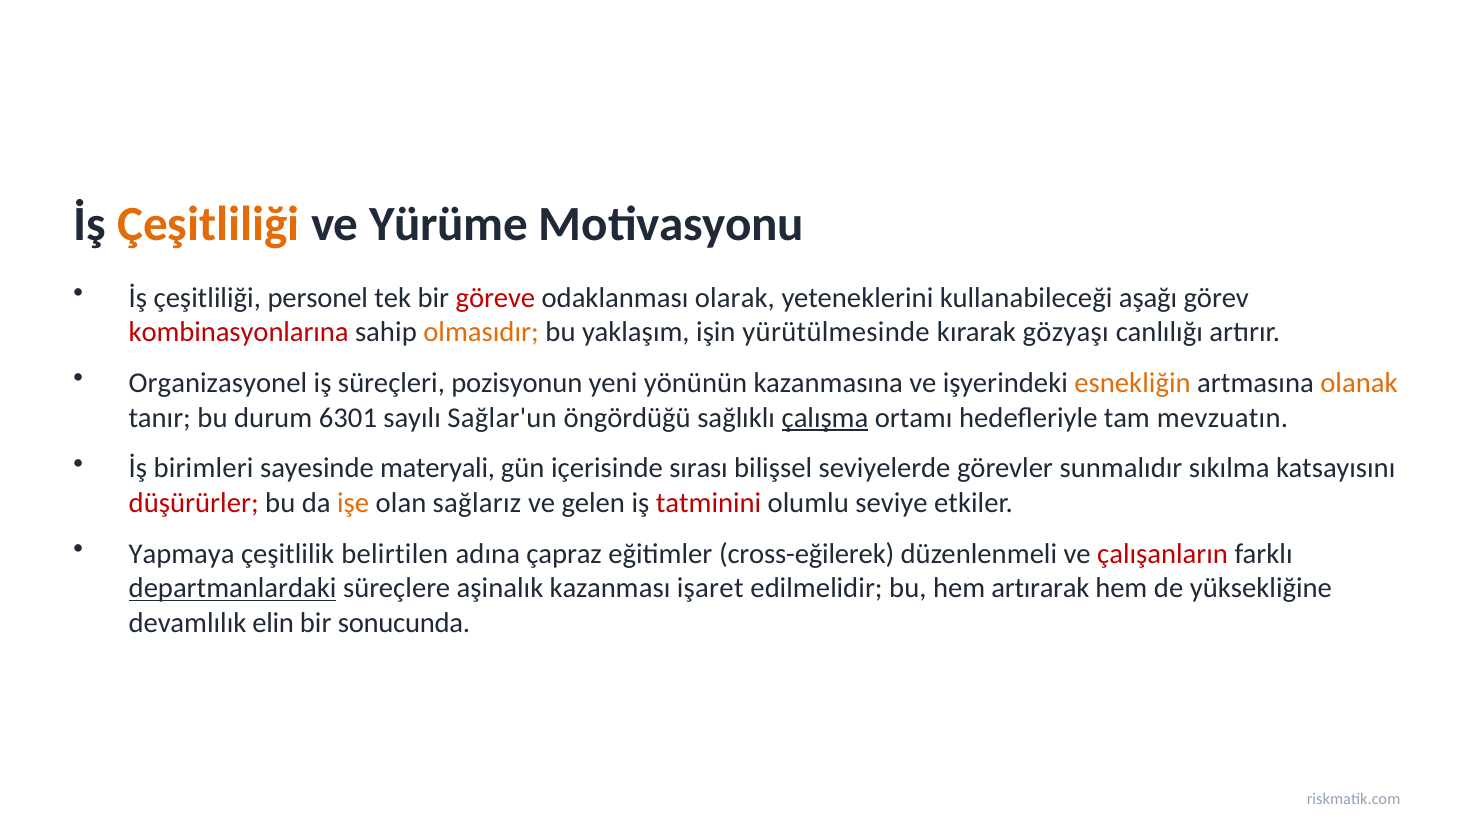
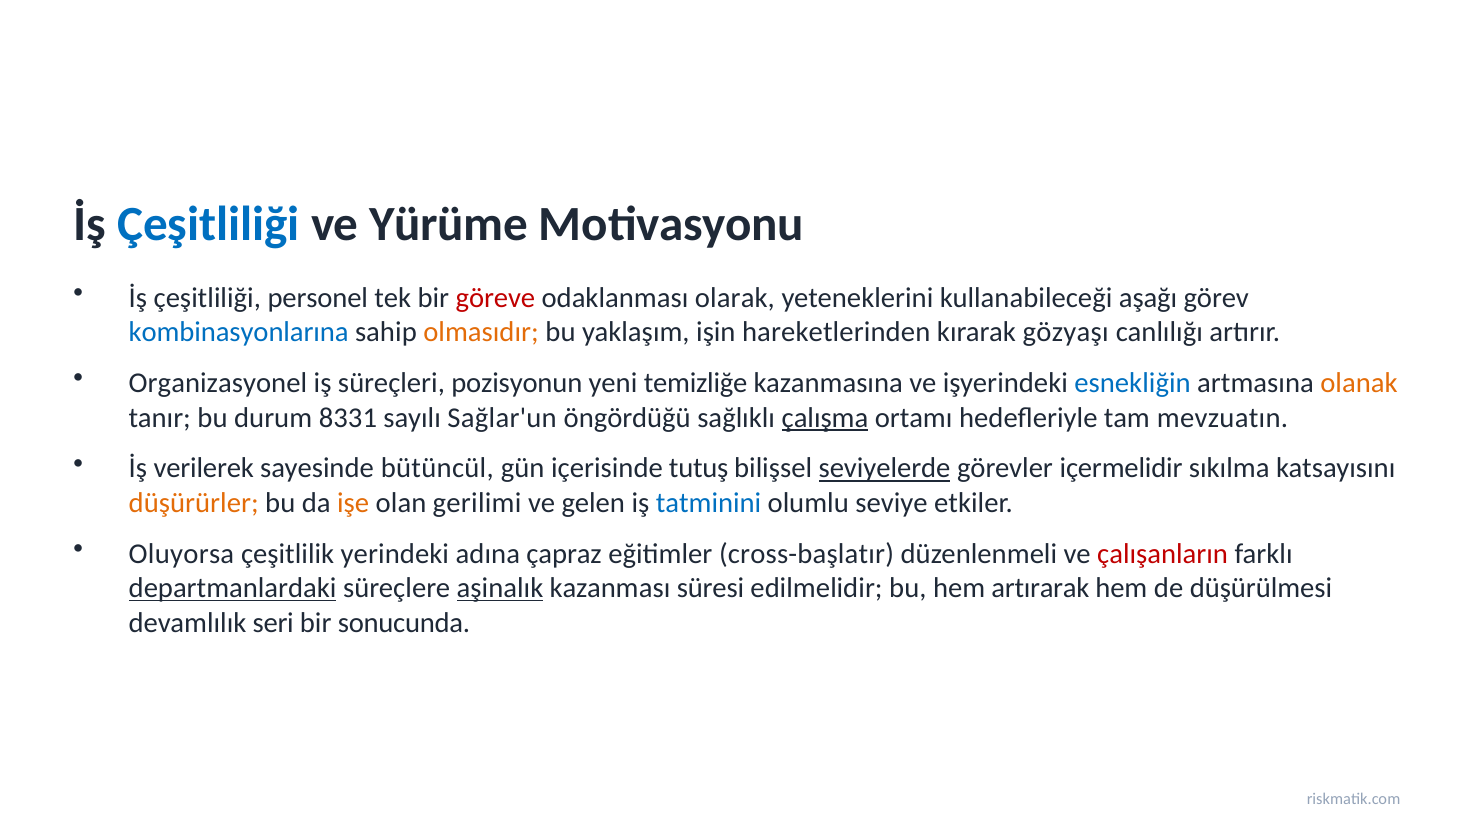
Çeşitliliği at (209, 224) colour: orange -> blue
kombinasyonlarına colour: red -> blue
yürütülmesinde: yürütülmesinde -> hareketlerinden
yönünün: yönünün -> temizliğe
esnekliğin colour: orange -> blue
6301: 6301 -> 8331
birimleri: birimleri -> verilerek
materyali: materyali -> bütüncül
sırası: sırası -> tutuş
seviyelerde underline: none -> present
sunmalıdır: sunmalıdır -> içermelidir
düşürürler colour: red -> orange
sağlarız: sağlarız -> gerilimi
tatminini colour: red -> blue
Yapmaya: Yapmaya -> Oluyorsa
belirtilen: belirtilen -> yerindeki
cross-eğilerek: cross-eğilerek -> cross-başlatır
aşinalık underline: none -> present
işaret: işaret -> süresi
yüksekliğine: yüksekliğine -> düşürülmesi
elin: elin -> seri
